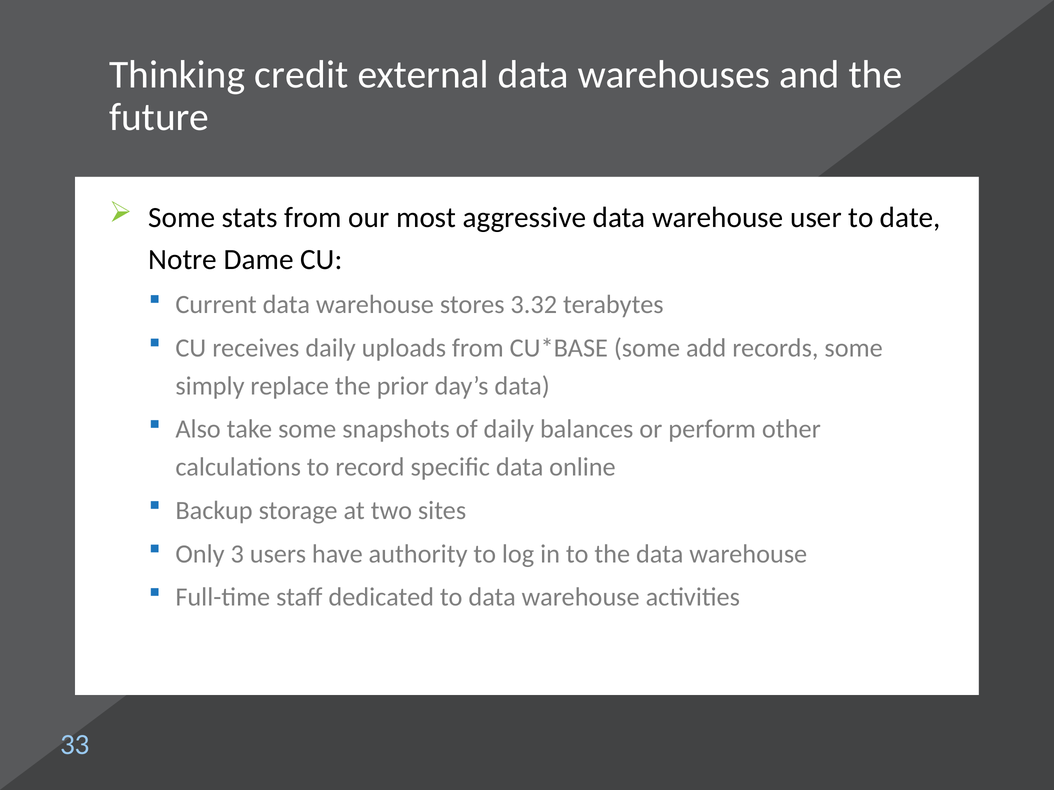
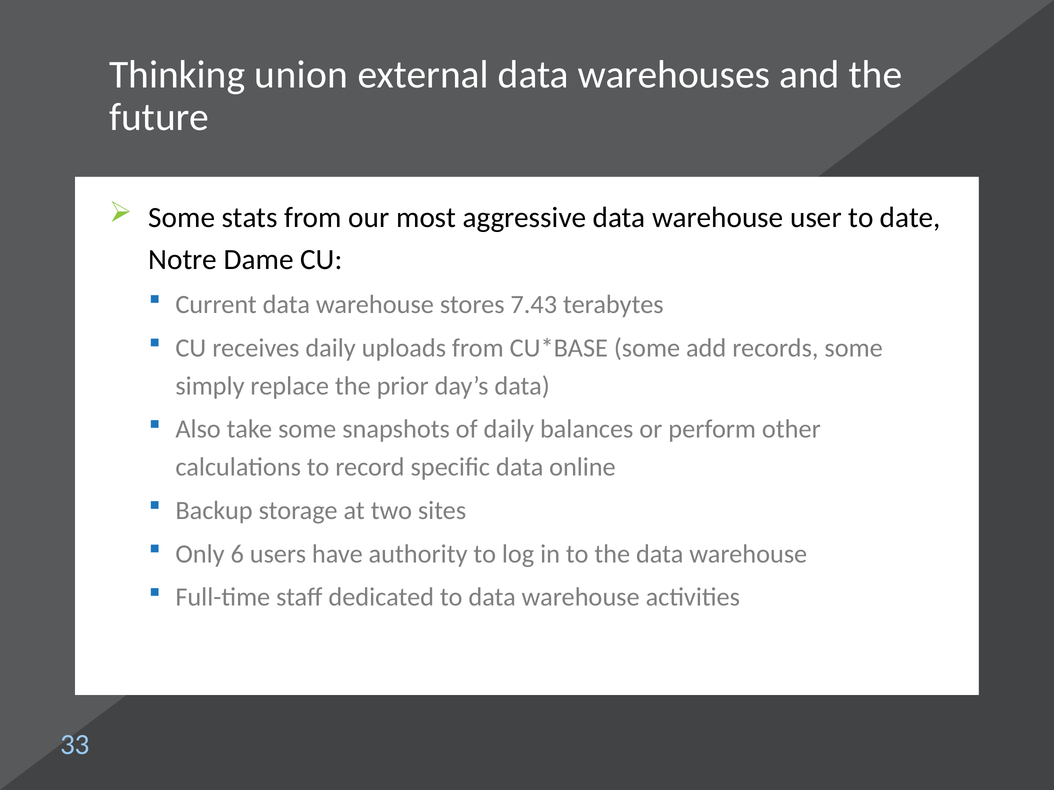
credit: credit -> union
3.32: 3.32 -> 7.43
3: 3 -> 6
